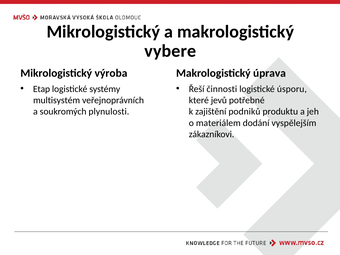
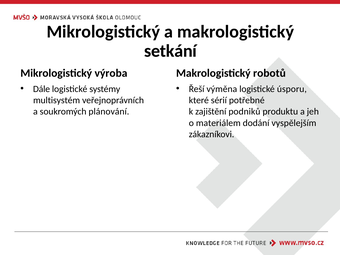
vybere: vybere -> setkání
úprava: úprava -> robotů
Etap: Etap -> Dále
činnosti: činnosti -> výměna
jevů: jevů -> sérií
plynulosti: plynulosti -> plánování
